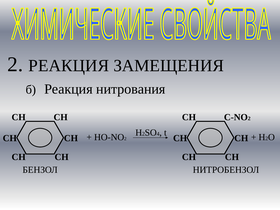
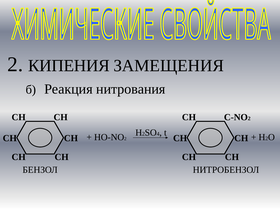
2 РЕАКЦИЯ: РЕАКЦИЯ -> КИПЕНИЯ
